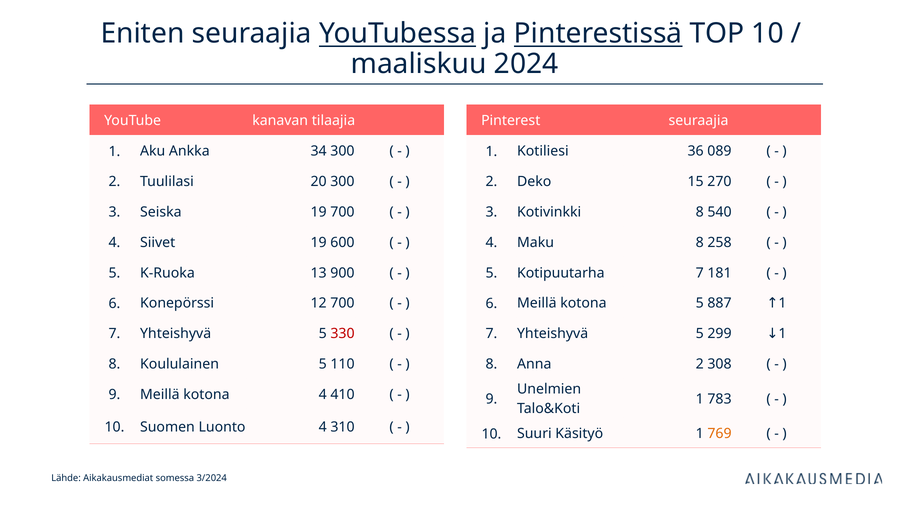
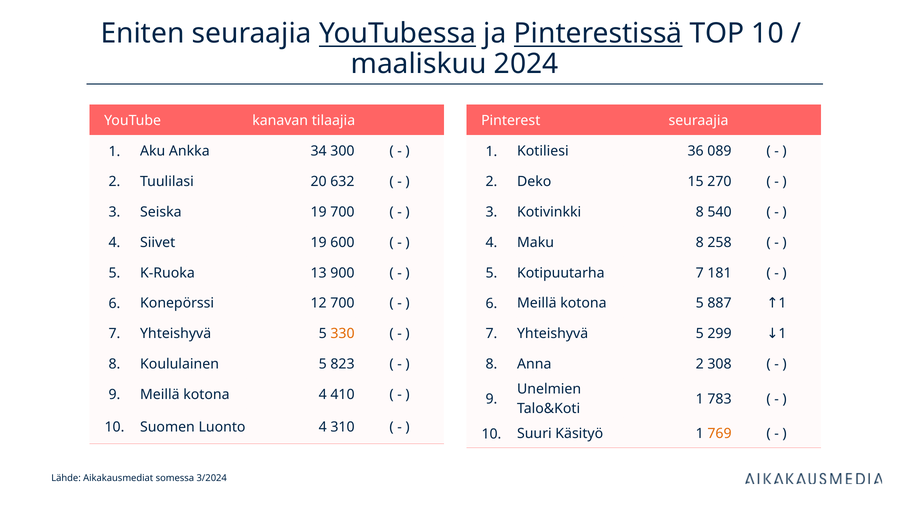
20 300: 300 -> 632
330 colour: red -> orange
110: 110 -> 823
